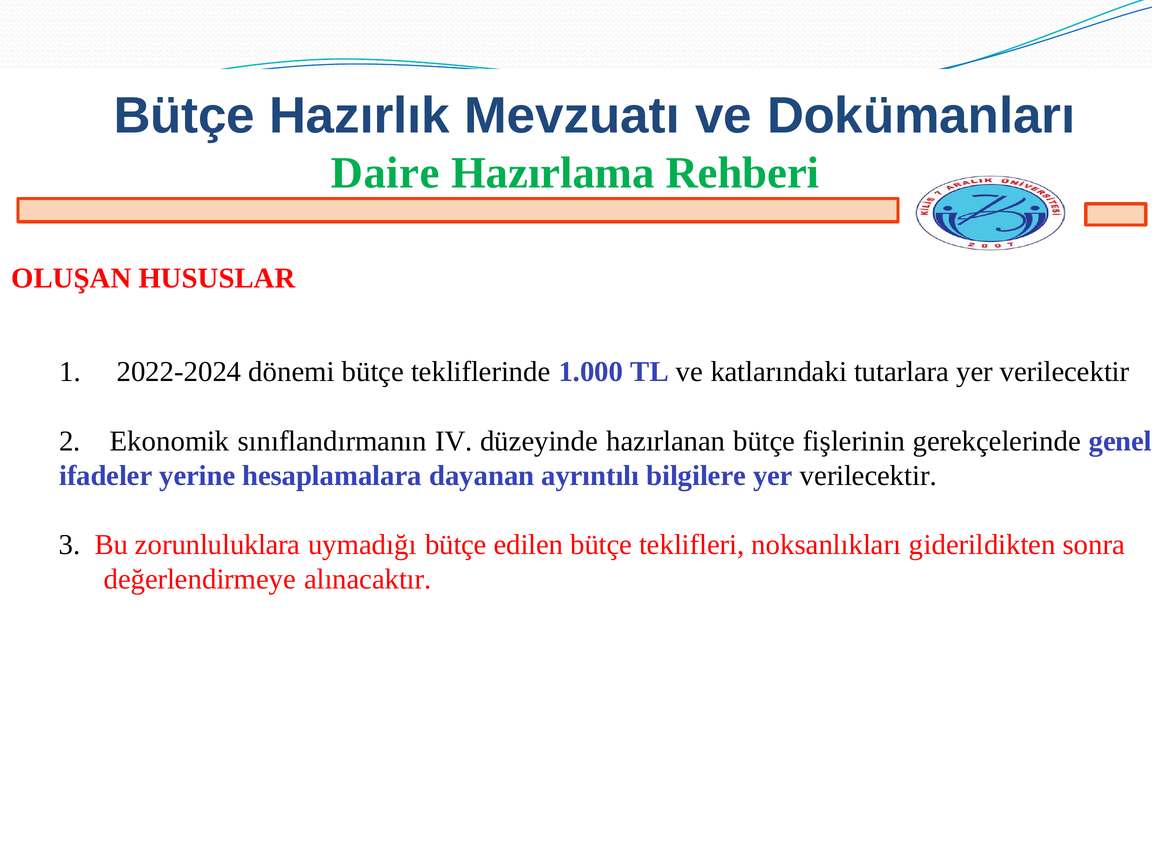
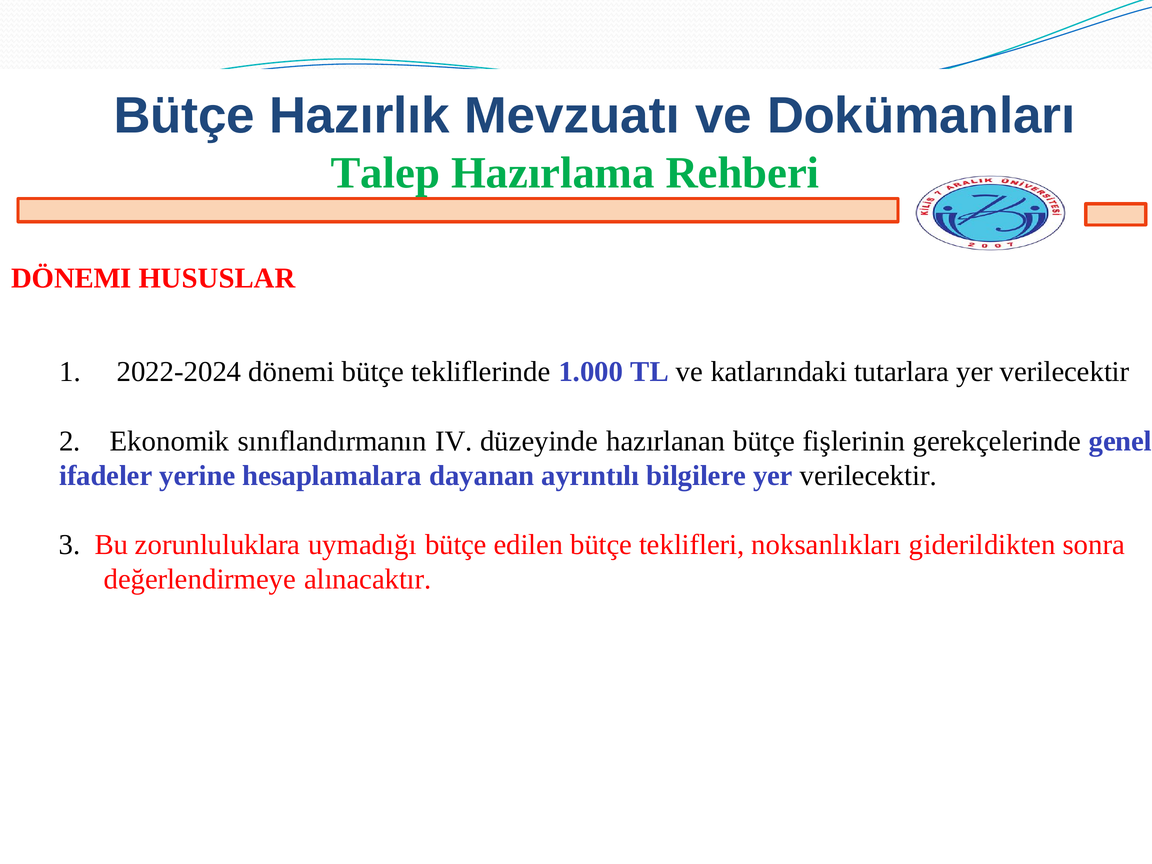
Daire: Daire -> Talep
OLUŞAN at (71, 278): OLUŞAN -> DÖNEMI
